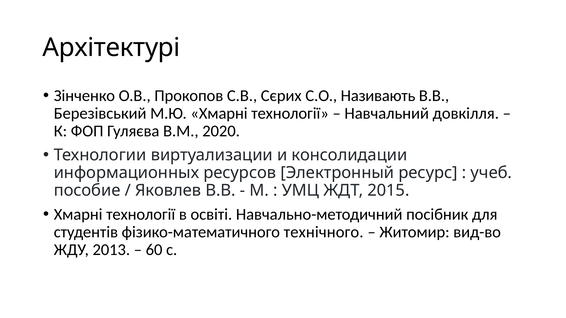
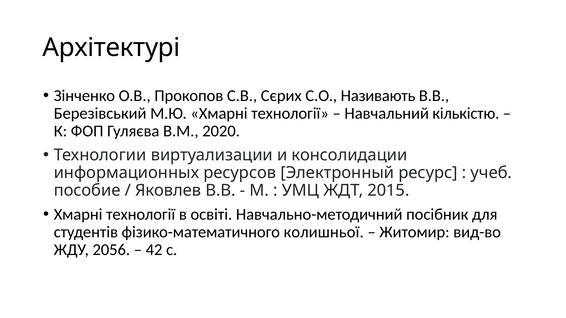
довкілля: довкілля -> кількістю
технічного: технічного -> колишньої
2013: 2013 -> 2056
60: 60 -> 42
